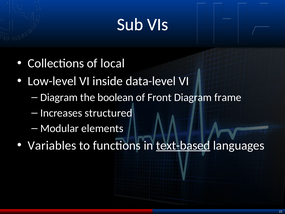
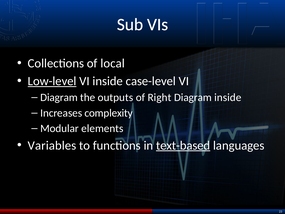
Low-level underline: none -> present
data-level: data-level -> case-level
boolean: boolean -> outputs
Front: Front -> Right
Diagram frame: frame -> inside
structured: structured -> complexity
